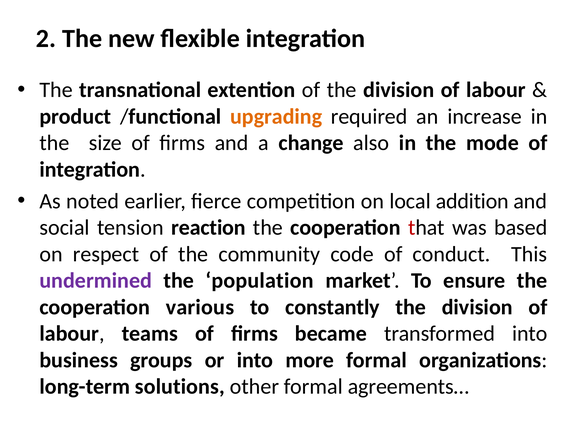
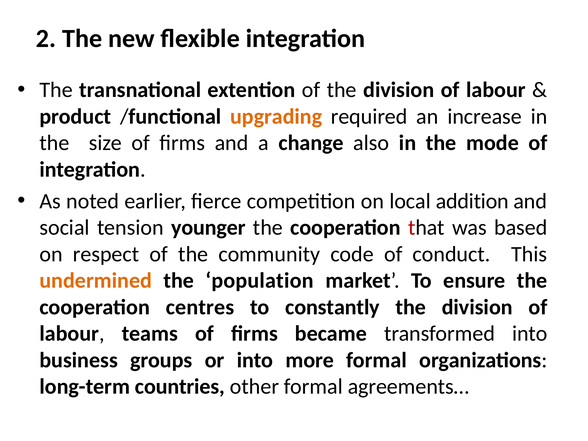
reaction: reaction -> younger
undermined colour: purple -> orange
various: various -> centres
solutions: solutions -> countries
